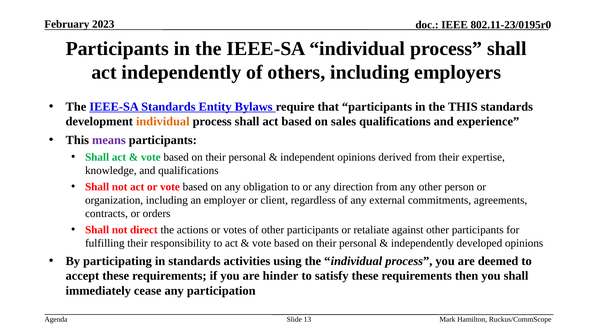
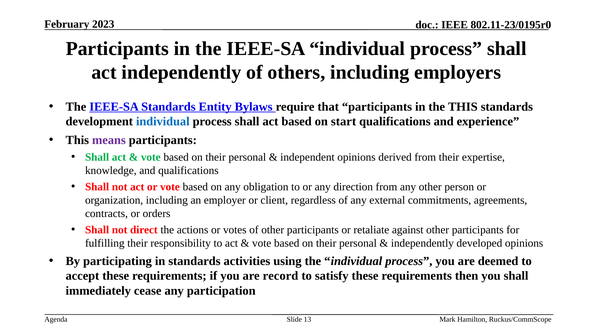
individual at (163, 122) colour: orange -> blue
sales: sales -> start
hinder: hinder -> record
